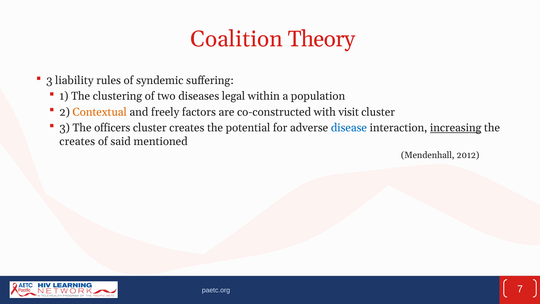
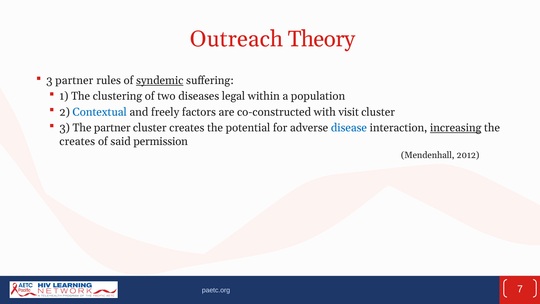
Coalition: Coalition -> Outreach
3 liability: liability -> partner
syndemic underline: none -> present
Contextual colour: orange -> blue
The officers: officers -> partner
mentioned: mentioned -> permission
